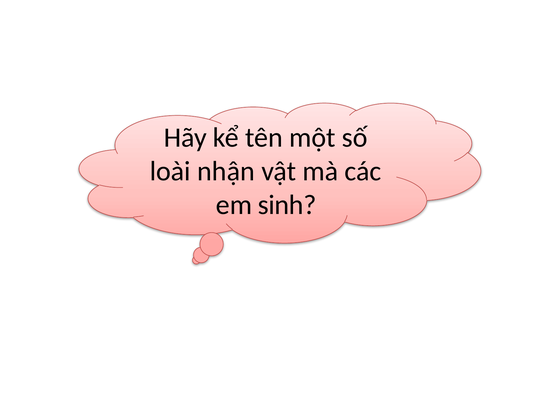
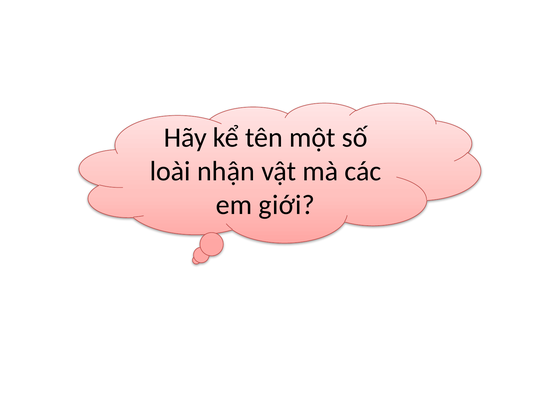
sinh: sinh -> giới
